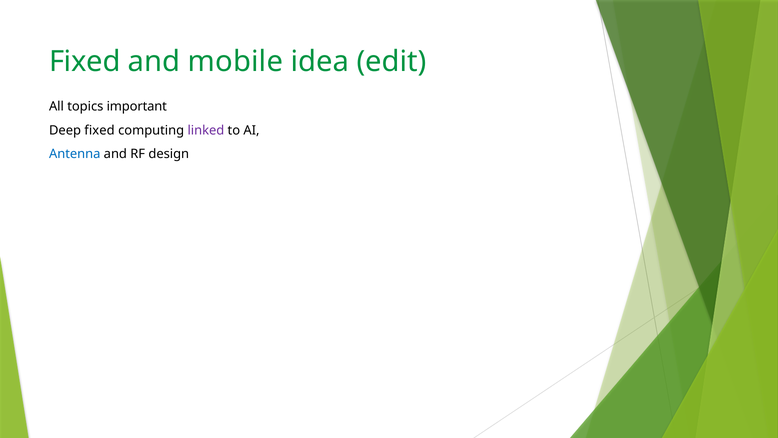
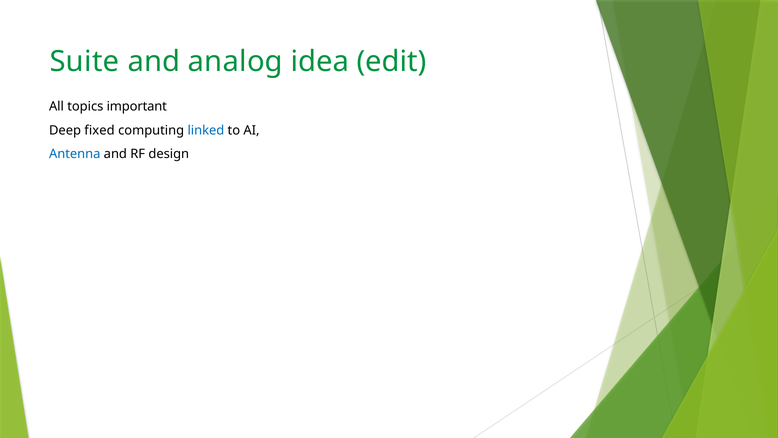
Fixed at (85, 61): Fixed -> Suite
mobile: mobile -> analog
linked colour: purple -> blue
